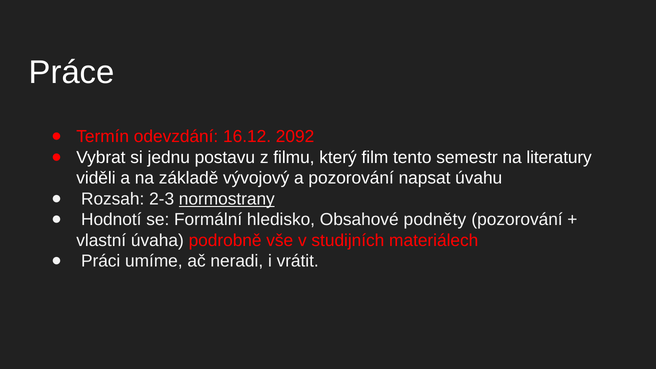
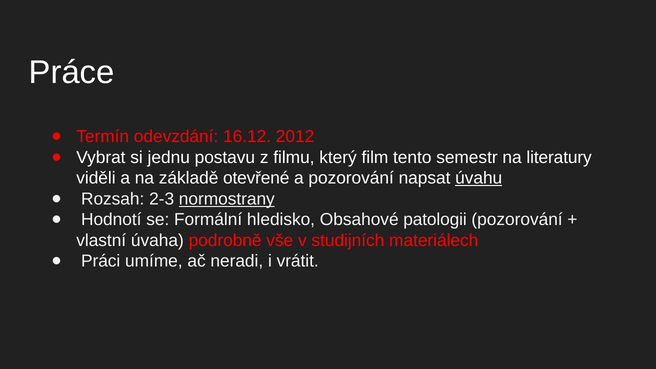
2092: 2092 -> 2012
vývojový: vývojový -> otevřené
úvahu underline: none -> present
podněty: podněty -> patologii
